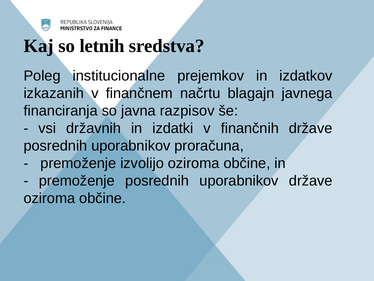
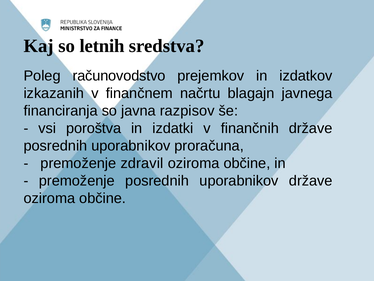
institucionalne: institucionalne -> računovodstvo
državnih: državnih -> poroštva
izvolijo: izvolijo -> zdravil
